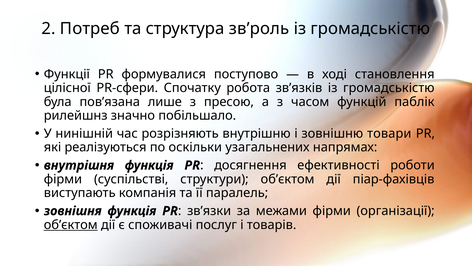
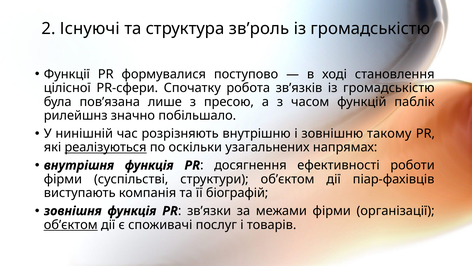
Потреб: Потреб -> Існуючі
товари: товари -> такому
реалізуються underline: none -> present
паралель: паралель -> біографій
